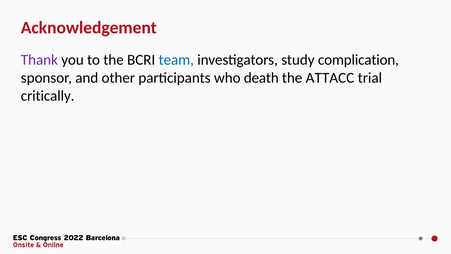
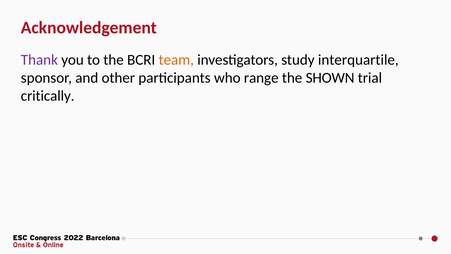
team colour: blue -> orange
complication: complication -> interquartile
death: death -> range
ATTACC: ATTACC -> SHOWN
